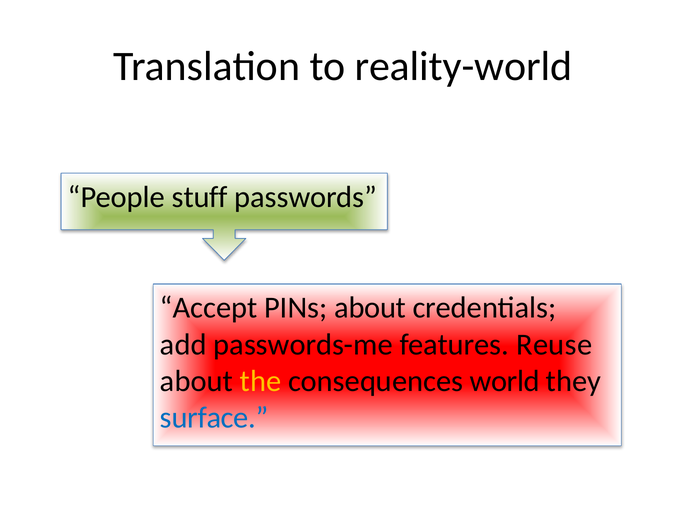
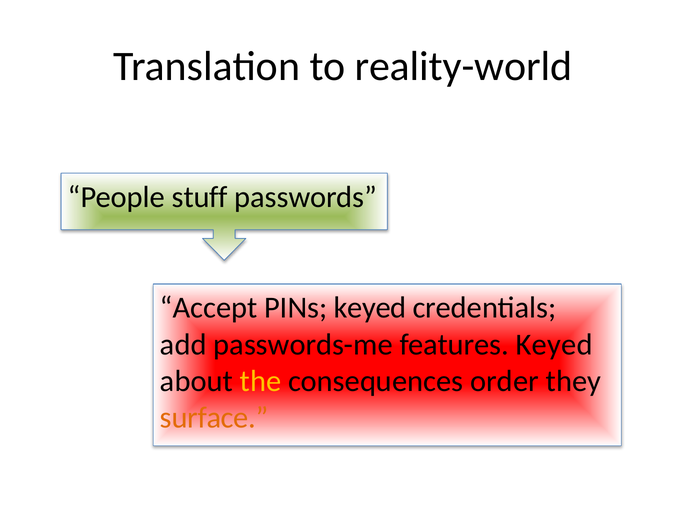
PINs about: about -> keyed
features Reuse: Reuse -> Keyed
world: world -> order
surface colour: blue -> orange
